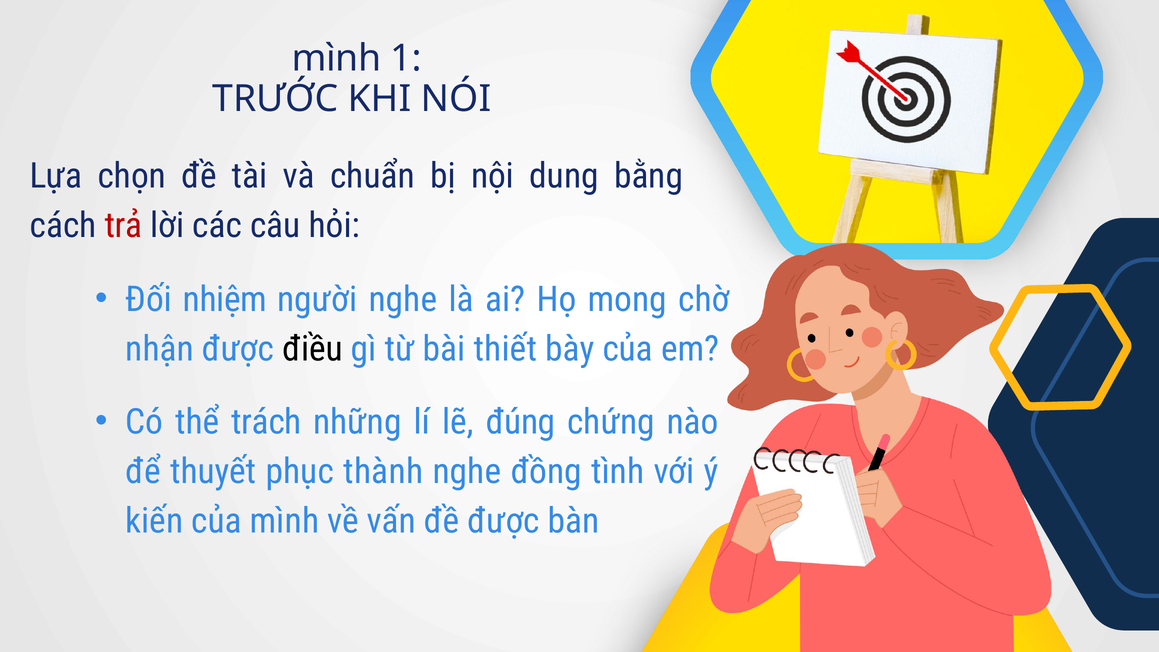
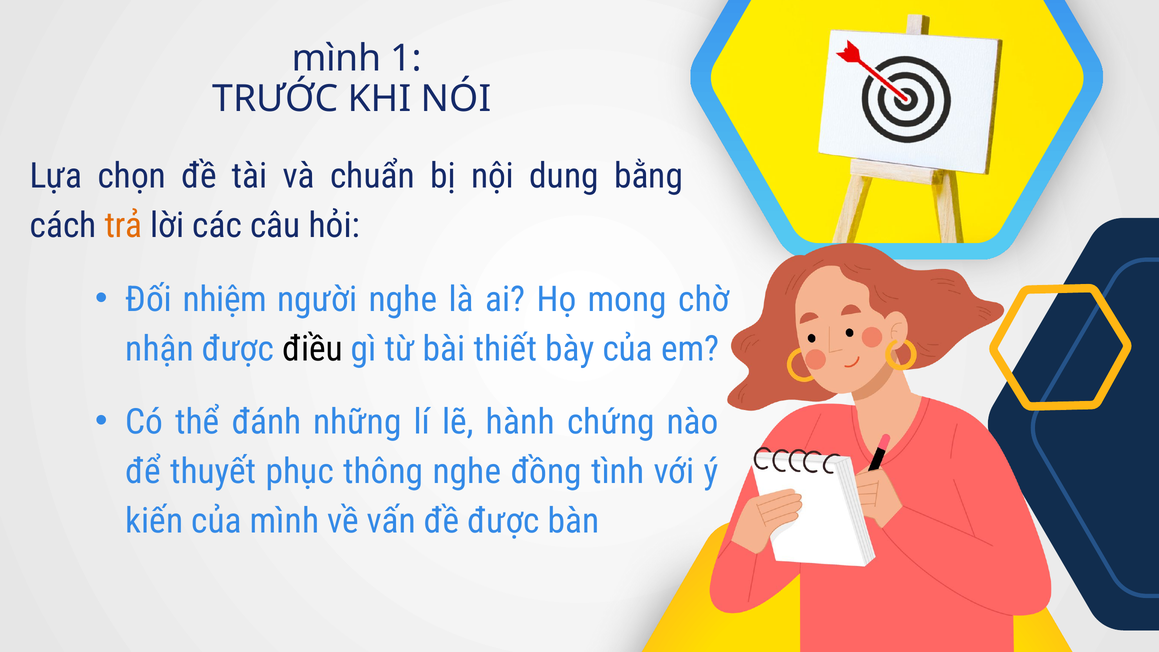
trả colour: red -> orange
trách: trách -> đánh
đúng: đúng -> hành
thành: thành -> thông
